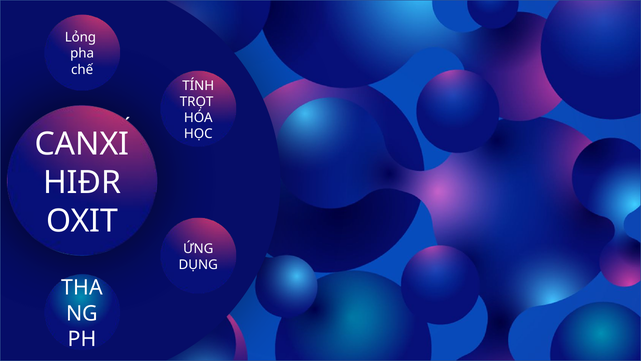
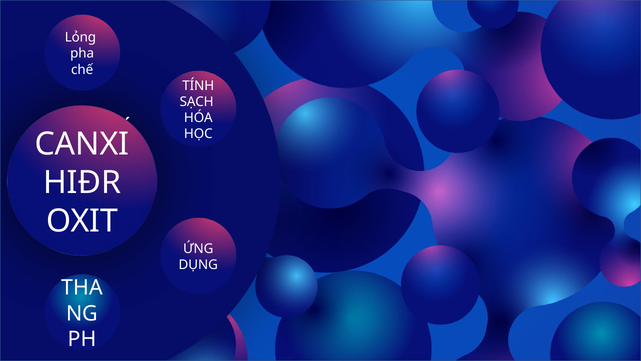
TRỌT: TRỌT -> SẠCH
